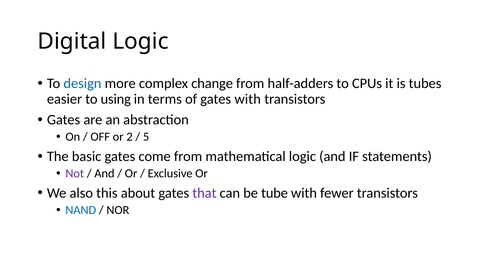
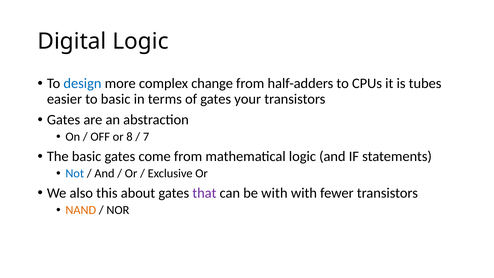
to using: using -> basic
gates with: with -> your
2: 2 -> 8
5: 5 -> 7
Not colour: purple -> blue
be tube: tube -> with
NAND colour: blue -> orange
